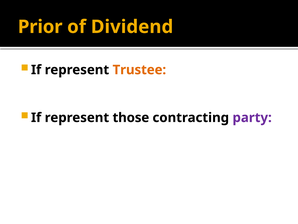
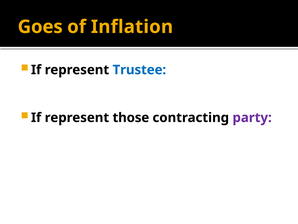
Prior: Prior -> Goes
Dividend: Dividend -> Inflation
Trustee colour: orange -> blue
